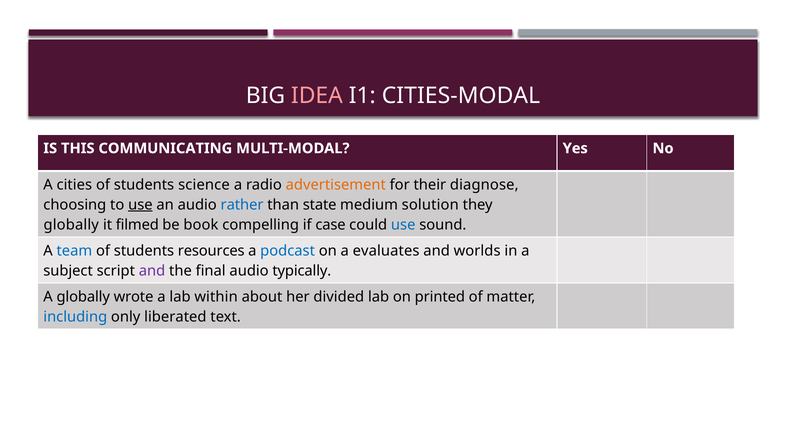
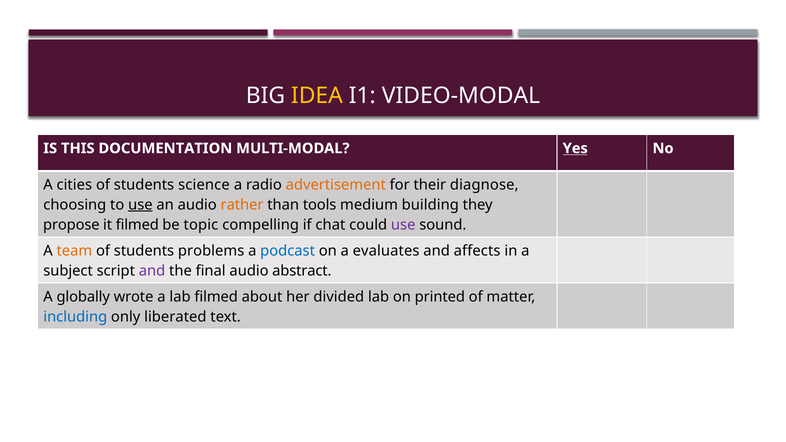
IDEA colour: pink -> yellow
CITIES-MODAL: CITIES-MODAL -> VIDEO-MODAL
COMMUNICATING: COMMUNICATING -> DOCUMENTATION
Yes underline: none -> present
rather colour: blue -> orange
state: state -> tools
solution: solution -> building
globally at (71, 225): globally -> propose
book: book -> topic
case: case -> chat
use at (403, 225) colour: blue -> purple
team colour: blue -> orange
resources: resources -> problems
worlds: worlds -> affects
typically: typically -> abstract
lab within: within -> filmed
